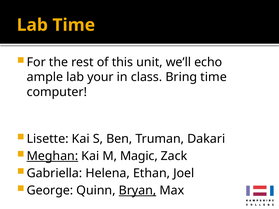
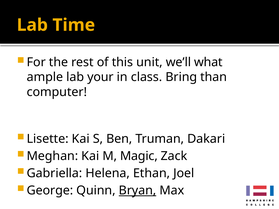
echo: echo -> what
Bring time: time -> than
Meghan underline: present -> none
